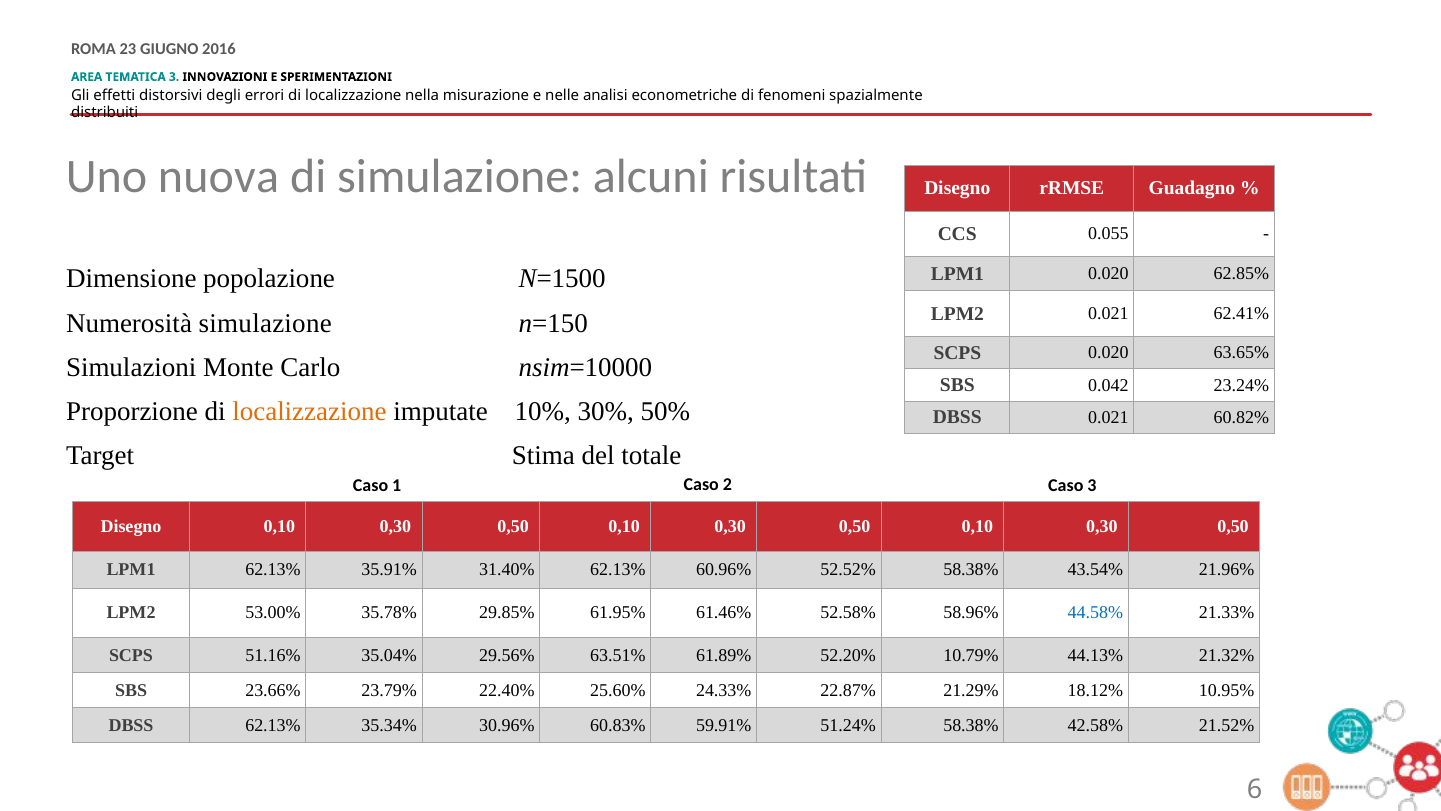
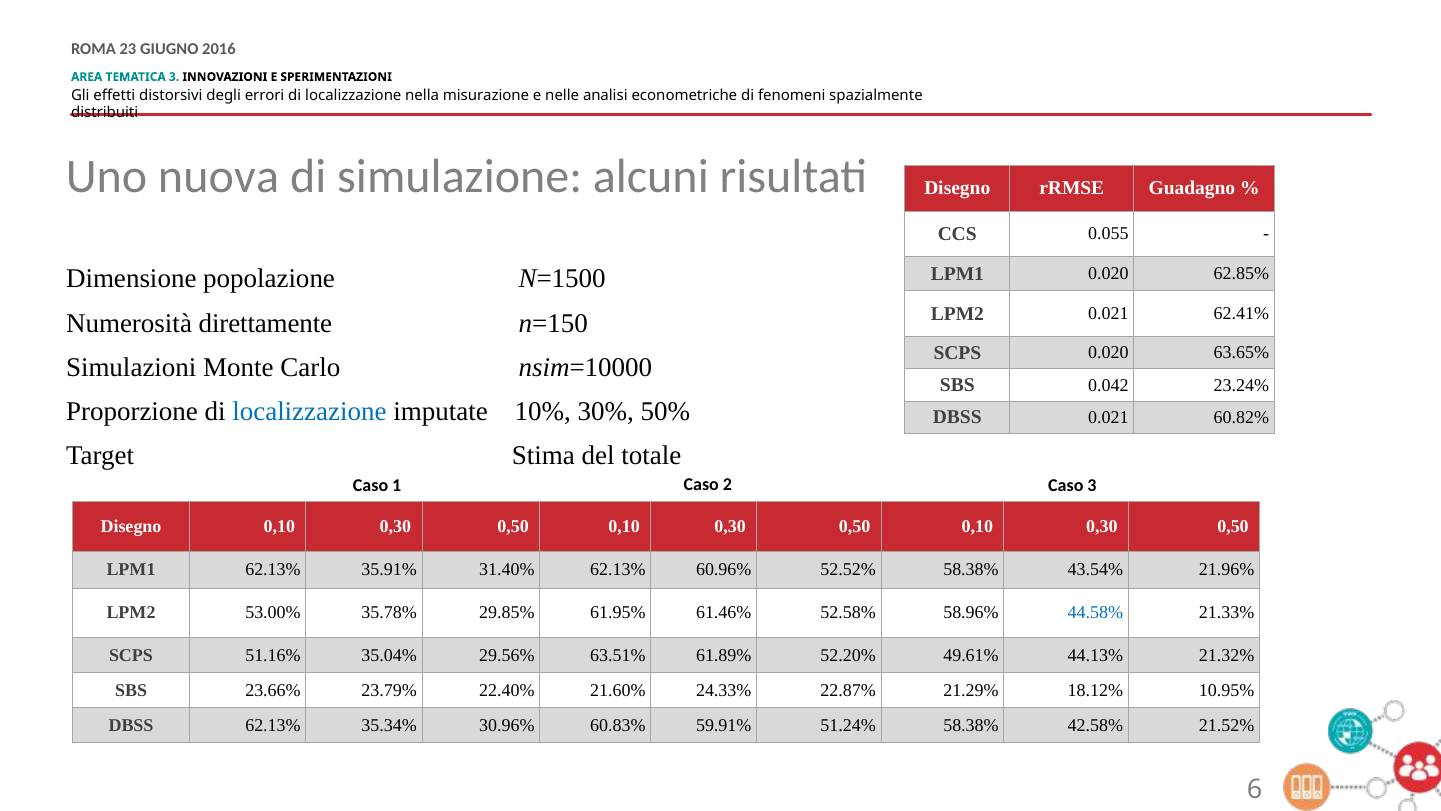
Numerosità simulazione: simulazione -> direttamente
localizzazione at (309, 411) colour: orange -> blue
10.79%: 10.79% -> 49.61%
25.60%: 25.60% -> 21.60%
